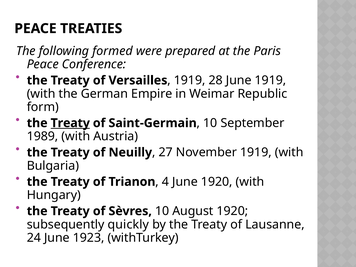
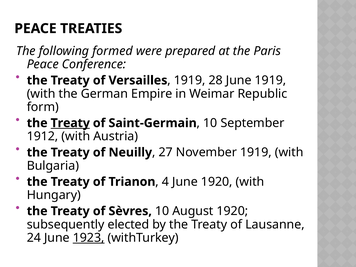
1989: 1989 -> 1912
quickly: quickly -> elected
1923 underline: none -> present
